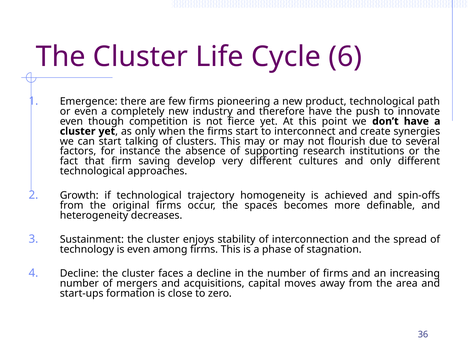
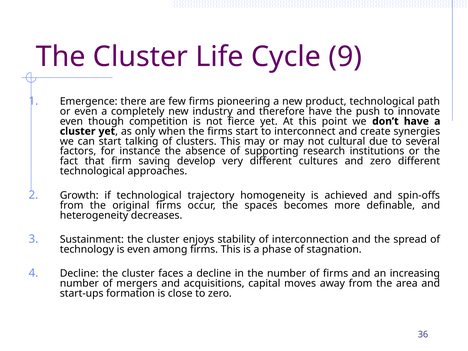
6: 6 -> 9
flourish: flourish -> cultural
and only: only -> zero
